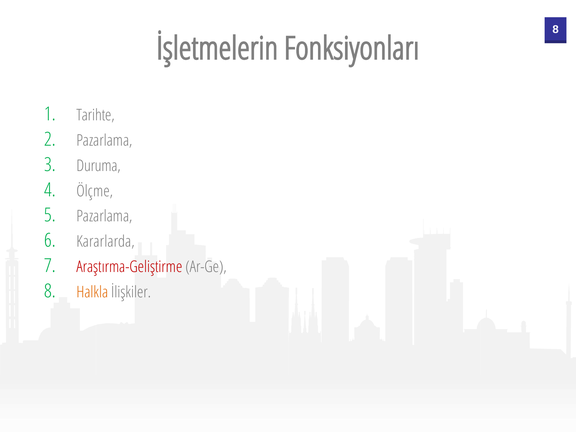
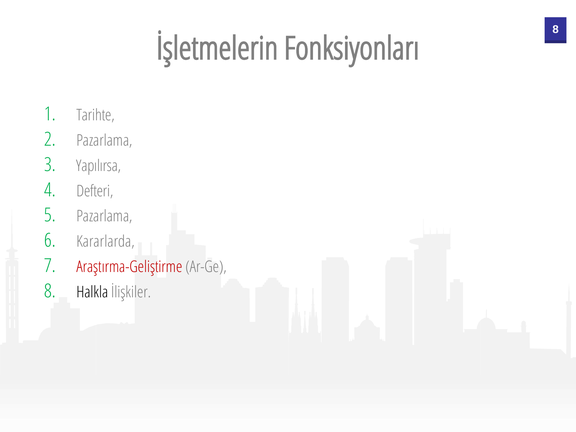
Duruma: Duruma -> Yapılırsa
Ölçme: Ölçme -> Defteri
Halkla colour: orange -> black
